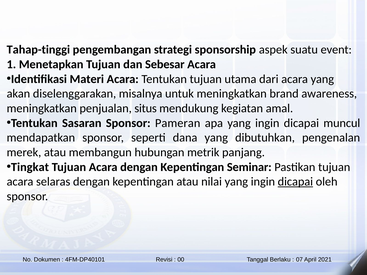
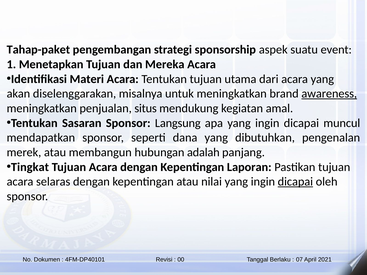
Tahap-tinggi: Tahap-tinggi -> Tahap-paket
Sebesar: Sebesar -> Mereka
awareness underline: none -> present
Pameran: Pameran -> Langsung
metrik: metrik -> adalah
Seminar: Seminar -> Laporan
